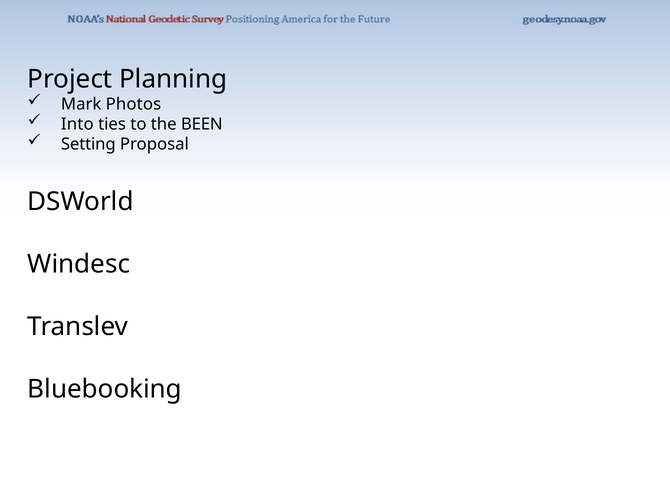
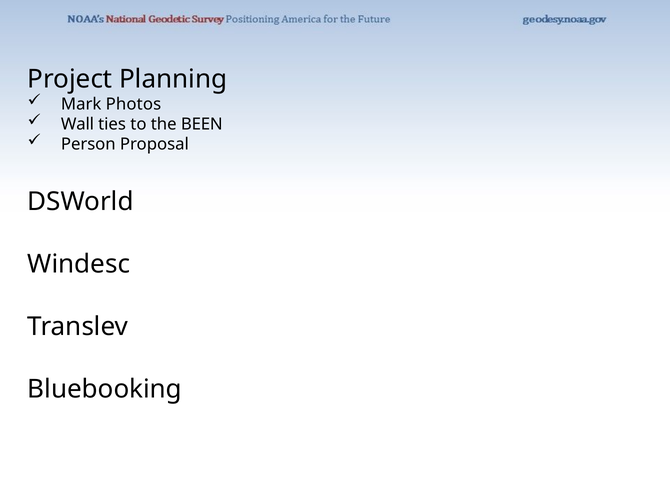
Into: Into -> Wall
Setting: Setting -> Person
